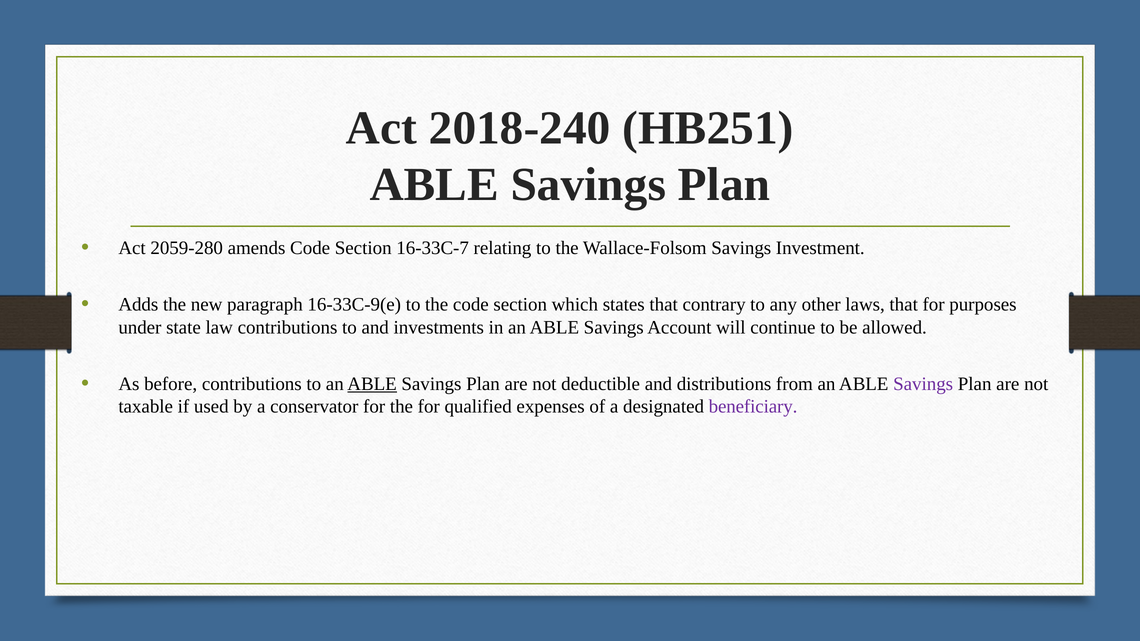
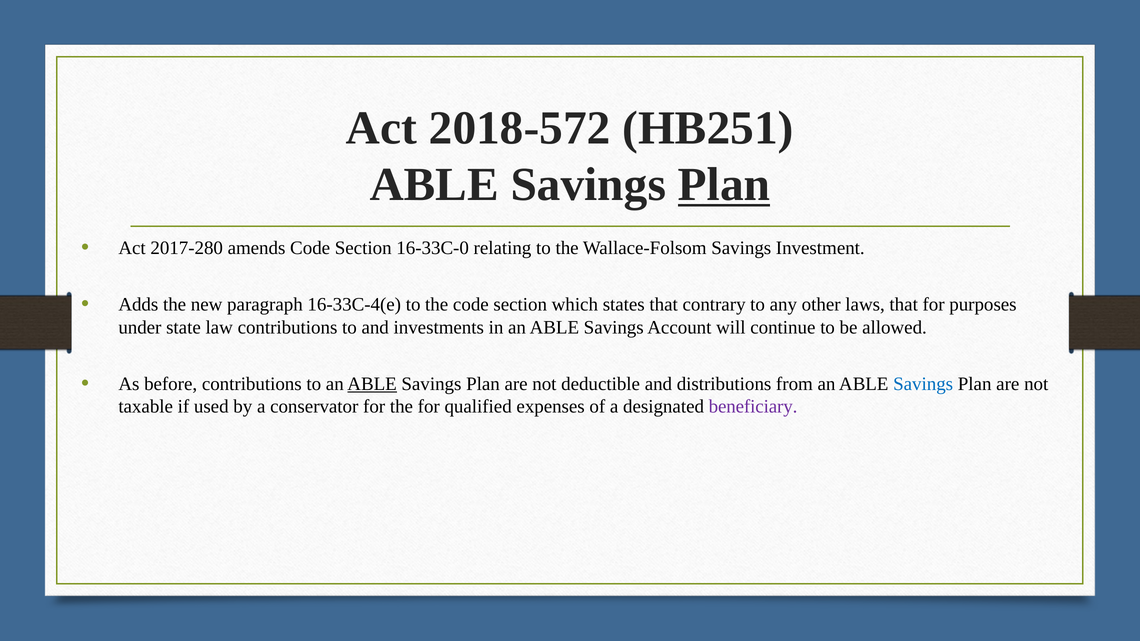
2018-240: 2018-240 -> 2018-572
Plan at (724, 185) underline: none -> present
2059-280: 2059-280 -> 2017-280
16-33C-7: 16-33C-7 -> 16-33C-0
16-33C-9(e: 16-33C-9(e -> 16-33C-4(e
Savings at (923, 384) colour: purple -> blue
